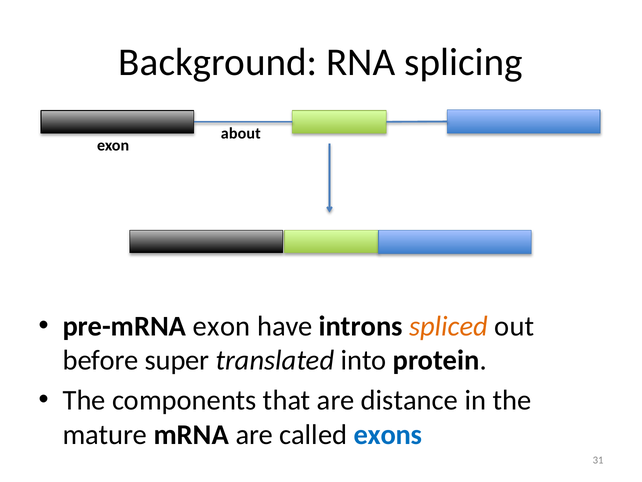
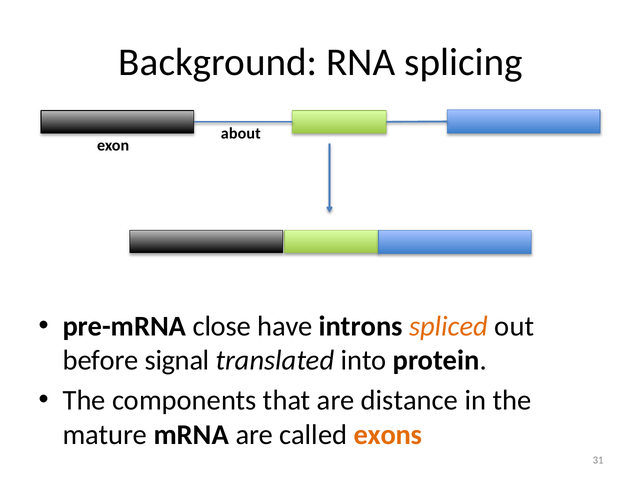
pre-mRNA exon: exon -> close
super: super -> signal
exons colour: blue -> orange
